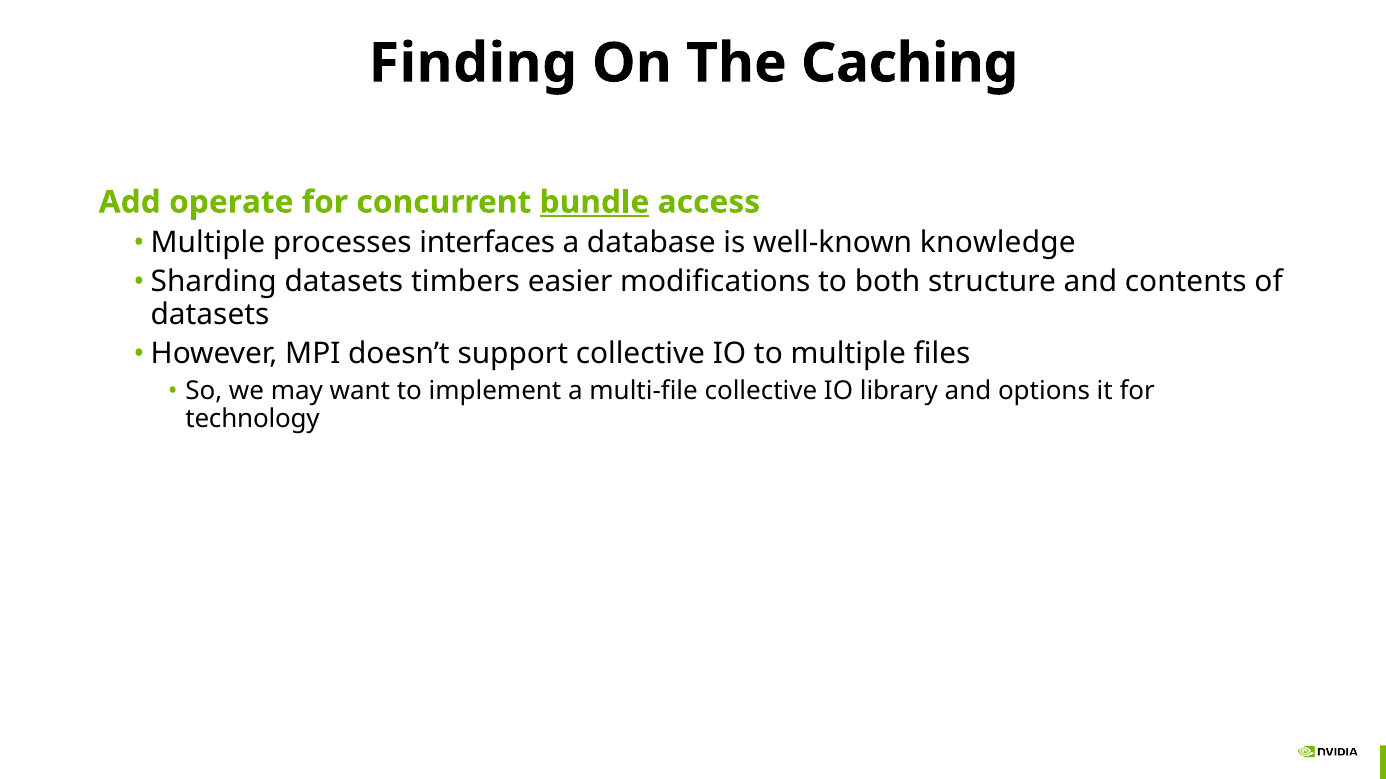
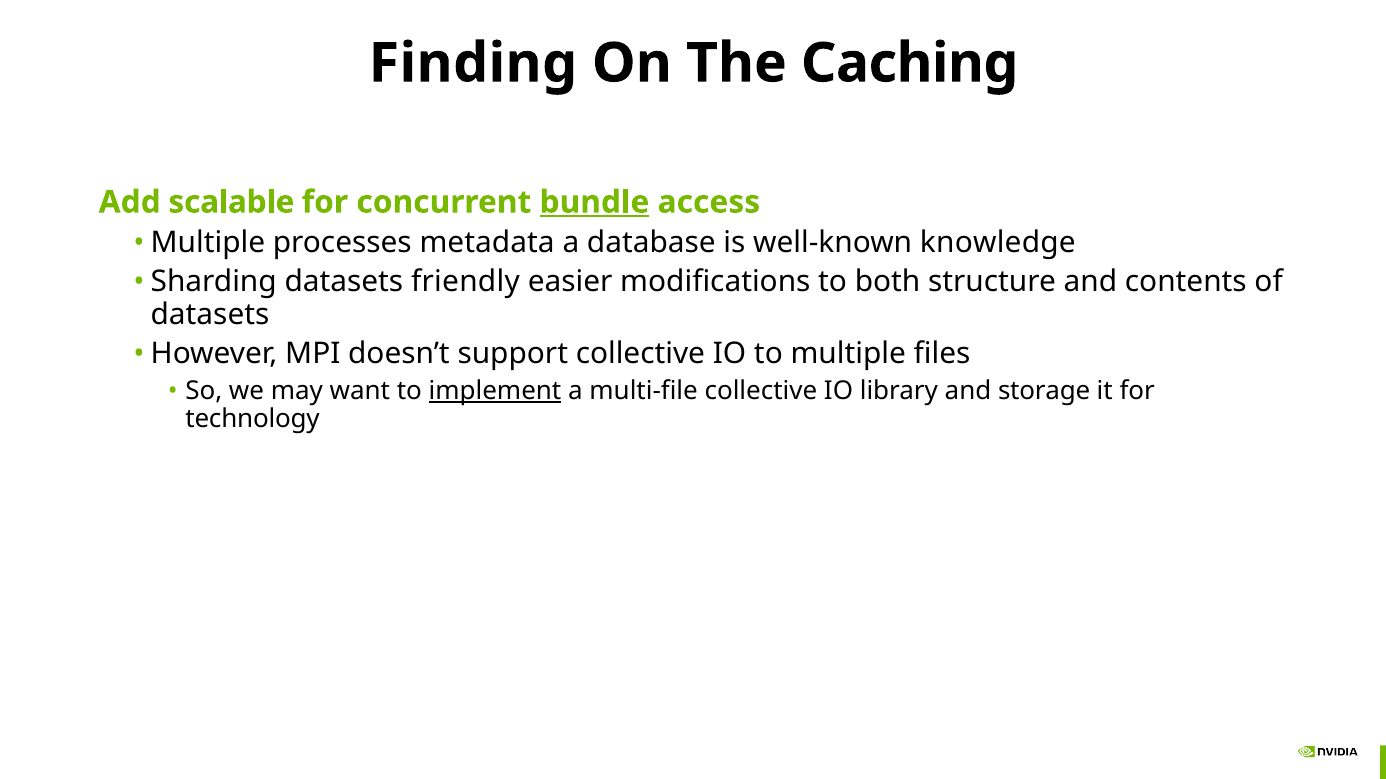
operate: operate -> scalable
interfaces: interfaces -> metadata
timbers: timbers -> friendly
implement underline: none -> present
options: options -> storage
